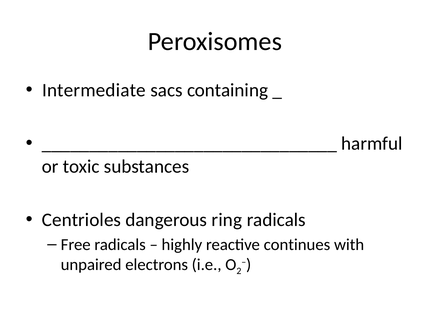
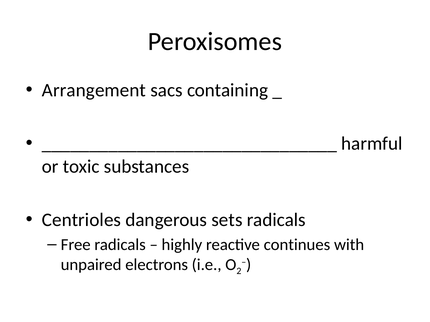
Intermediate: Intermediate -> Arrangement
ring: ring -> sets
